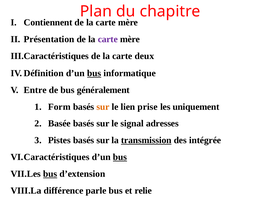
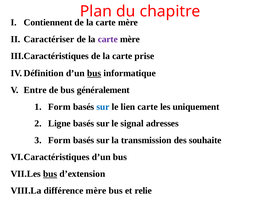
Présentation: Présentation -> Caractériser
deux: deux -> prise
sur at (103, 107) colour: orange -> blue
lien prise: prise -> carte
Basée: Basée -> Ligne
Pistes at (59, 140): Pistes -> Form
transmission underline: present -> none
intégrée: intégrée -> souhaite
bus at (120, 157) underline: present -> none
différence parle: parle -> mère
